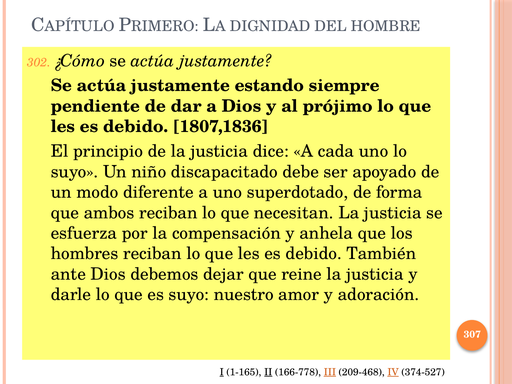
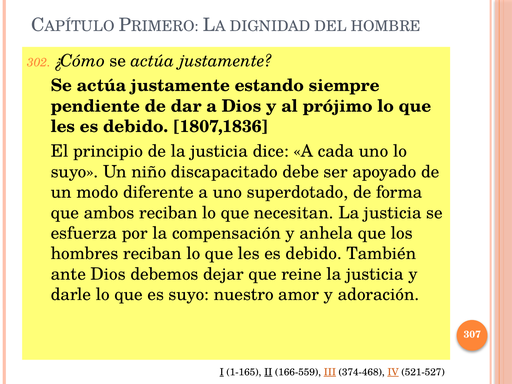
166-778: 166-778 -> 166-559
209-468: 209-468 -> 374-468
374-527: 374-527 -> 521-527
